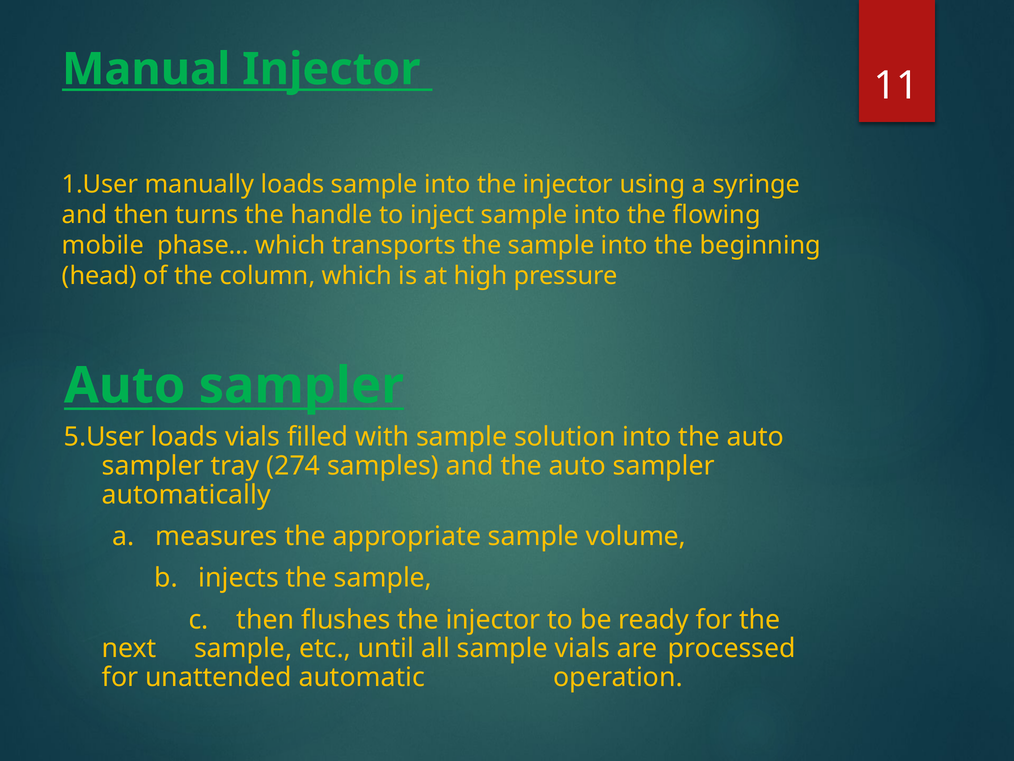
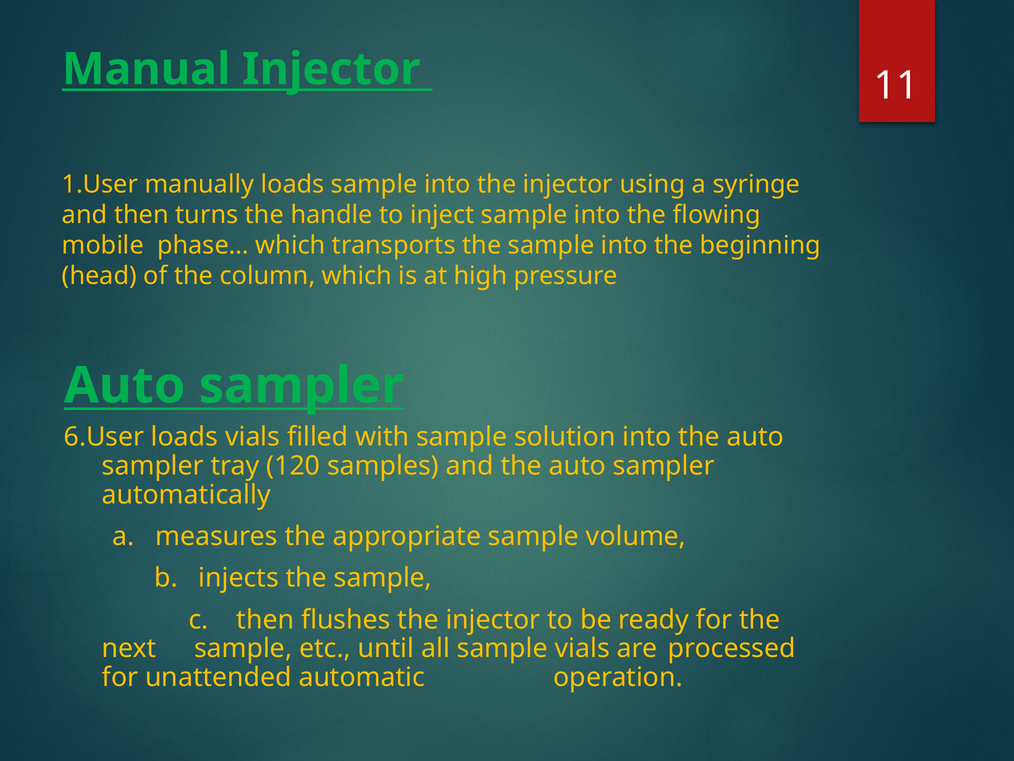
5.User: 5.User -> 6.User
274: 274 -> 120
